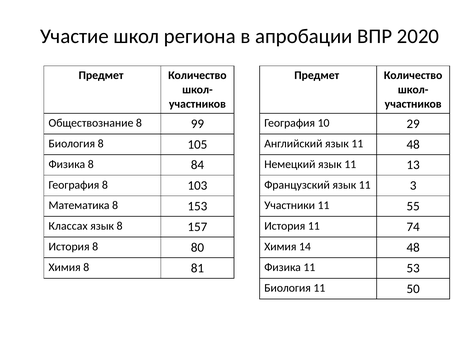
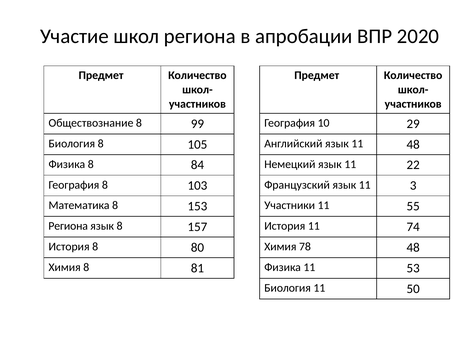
13: 13 -> 22
Классах at (68, 226): Классах -> Региона
14: 14 -> 78
